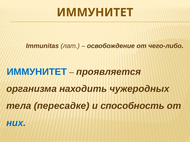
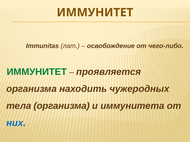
ИММУНИТЕТ at (37, 72) colour: blue -> green
тела пересадке: пересадке -> организма
способность: способность -> иммунитета
